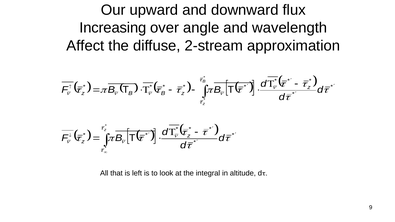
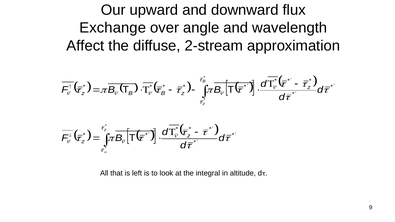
Increasing: Increasing -> Exchange
